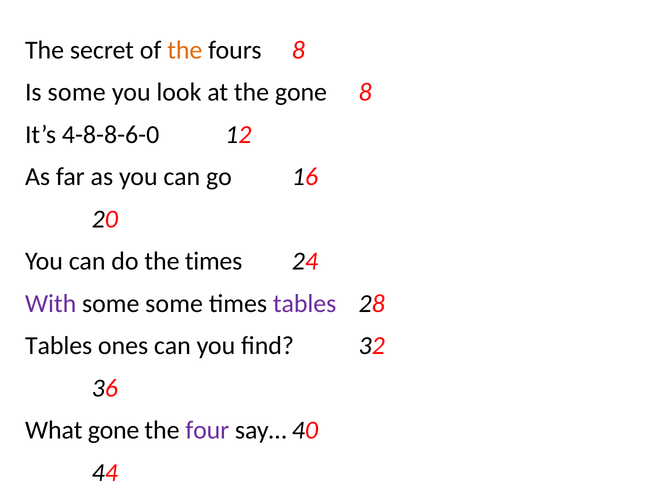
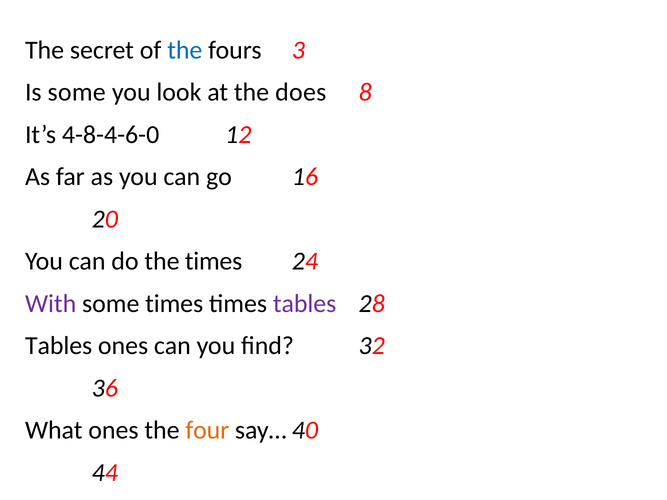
the at (185, 50) colour: orange -> blue
fours 8: 8 -> 3
the gone: gone -> does
4-8-8-6-0: 4-8-8-6-0 -> 4-8-4-6-0
some some: some -> times
What gone: gone -> ones
four colour: purple -> orange
